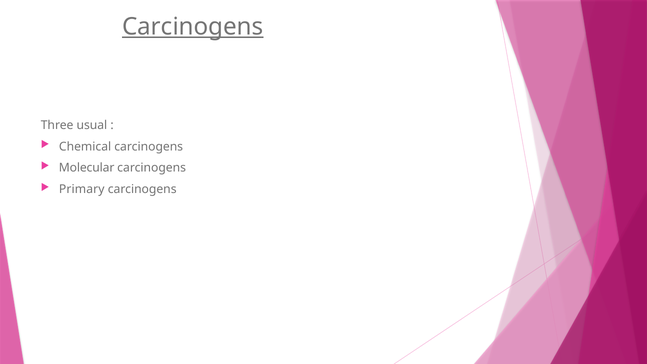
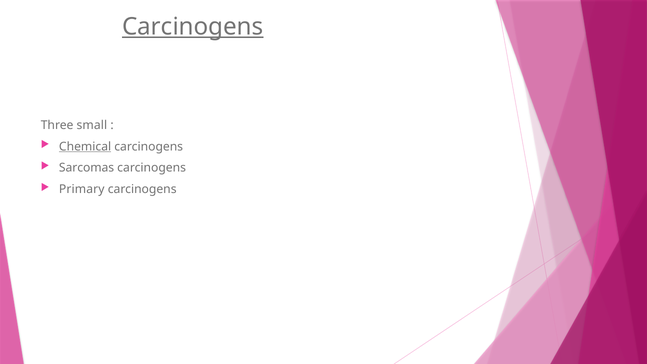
usual: usual -> small
Chemical underline: none -> present
Molecular: Molecular -> Sarcomas
